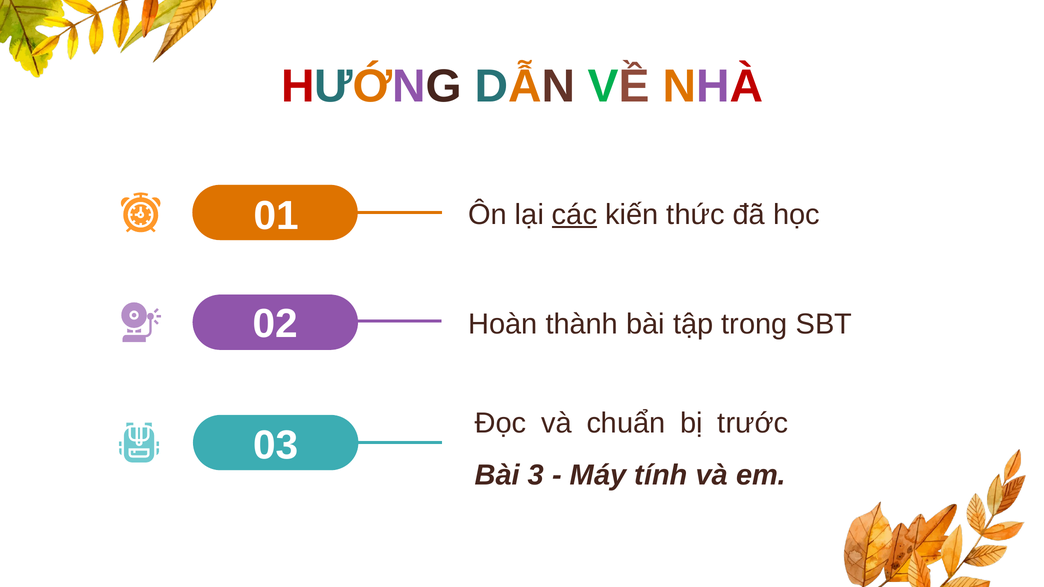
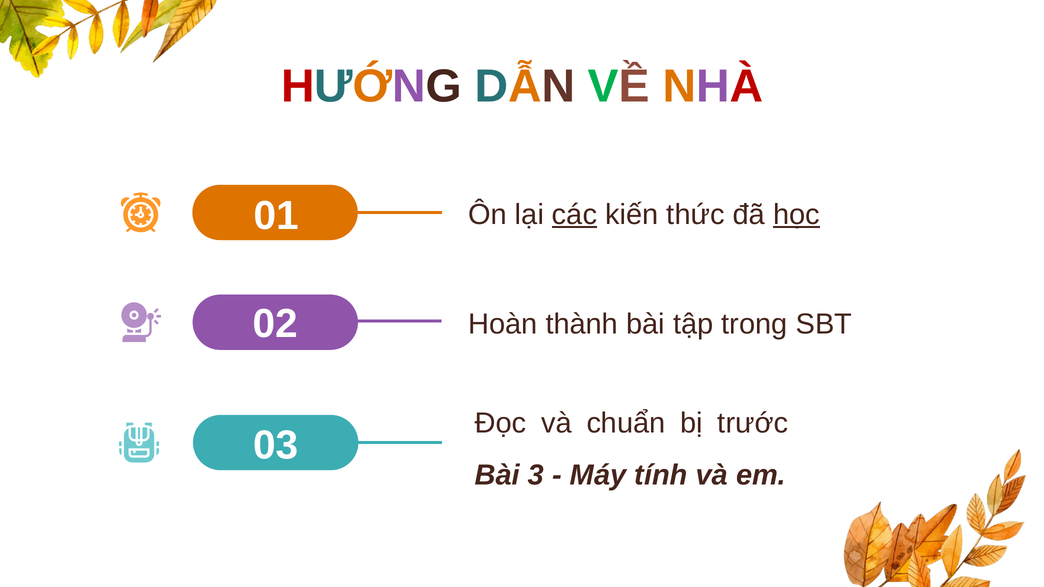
học underline: none -> present
